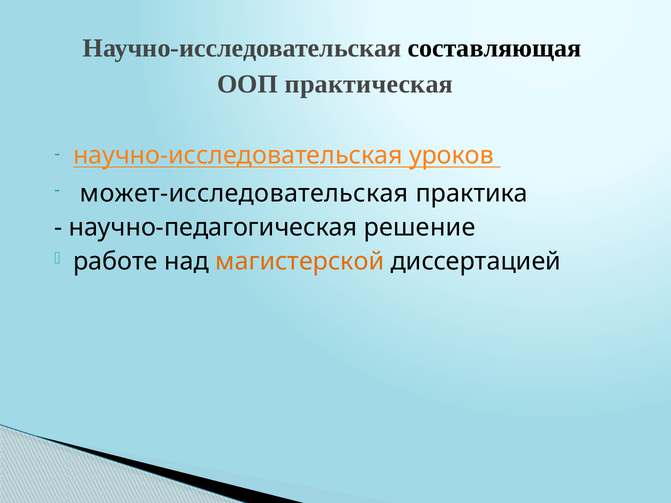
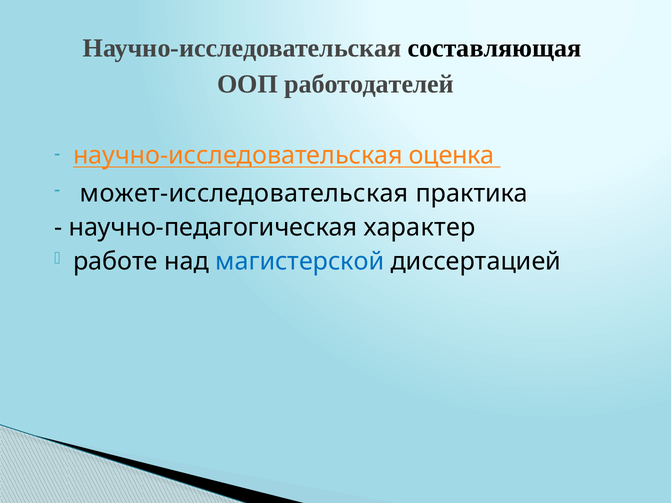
практическая: практическая -> работодателей
уроков: уроков -> оценка
решение: решение -> характер
магистерской colour: orange -> blue
